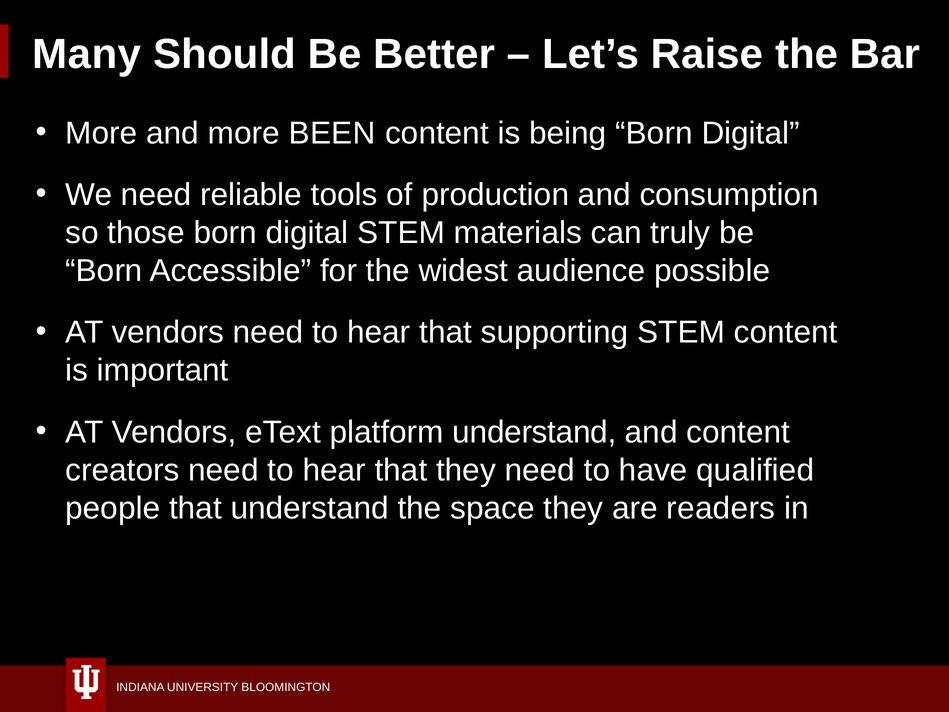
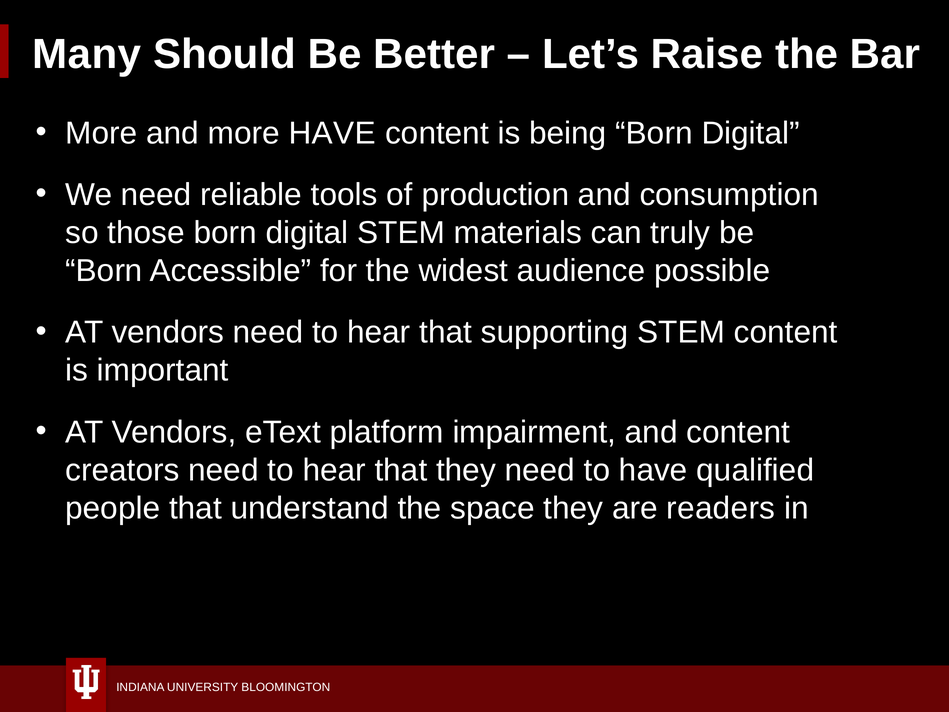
more BEEN: BEEN -> HAVE
platform understand: understand -> impairment
